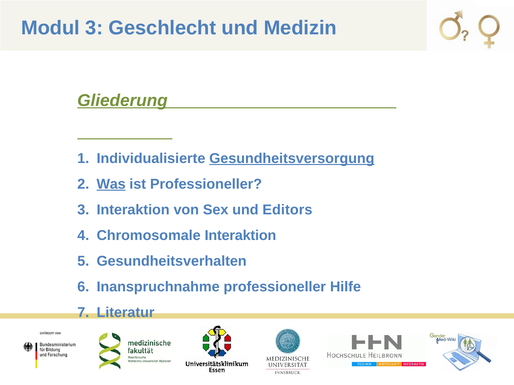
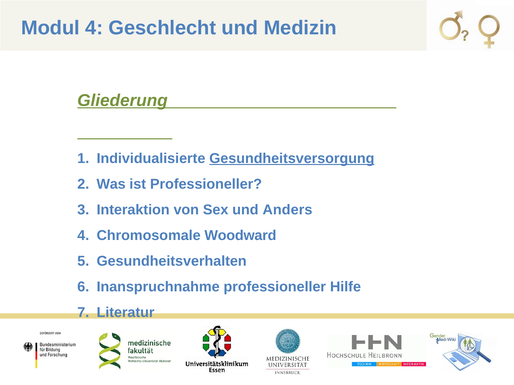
Modul 3: 3 -> 4
Was underline: present -> none
Editors: Editors -> Anders
Chromosomale Interaktion: Interaktion -> Woodward
